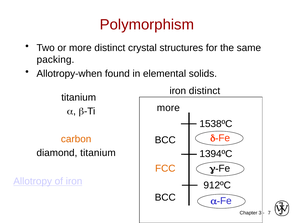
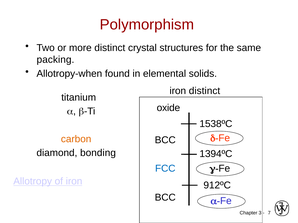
more at (168, 108): more -> oxide
diamond titanium: titanium -> bonding
FCC colour: orange -> blue
